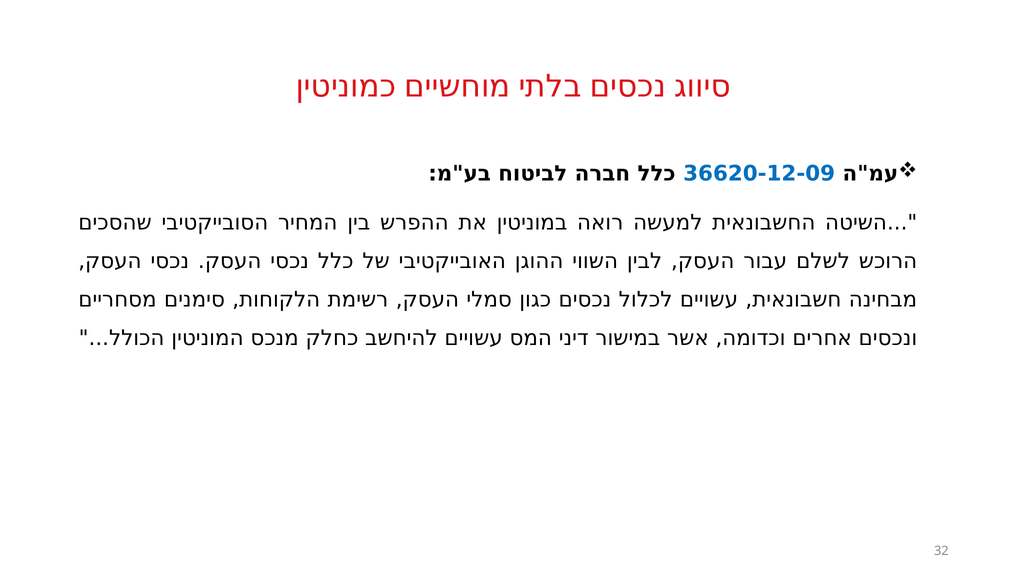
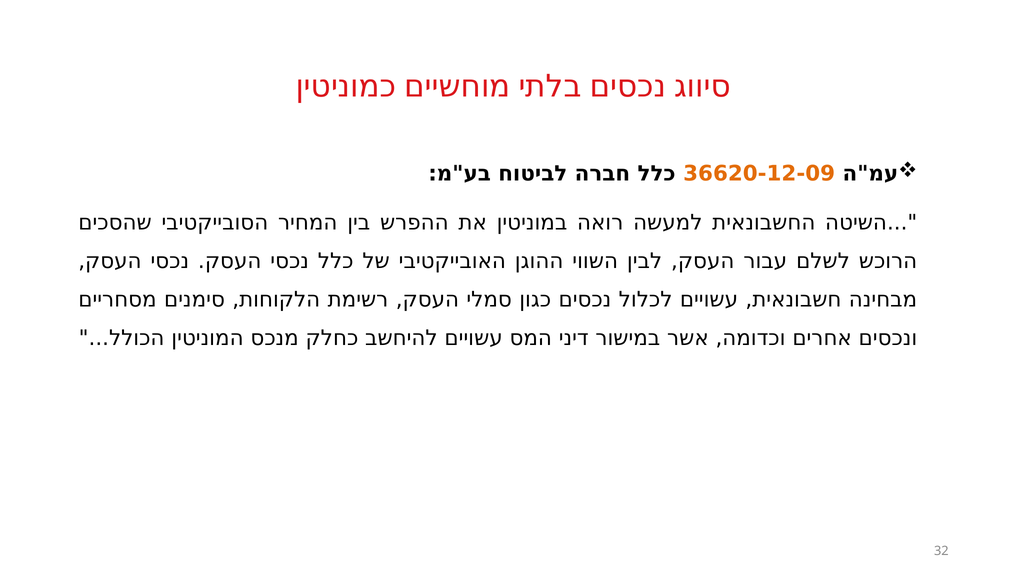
36620-12-09 colour: blue -> orange
